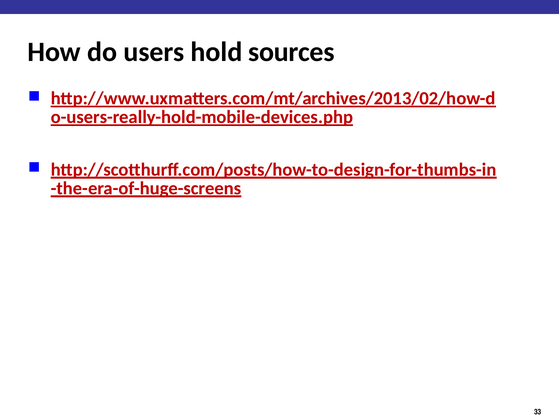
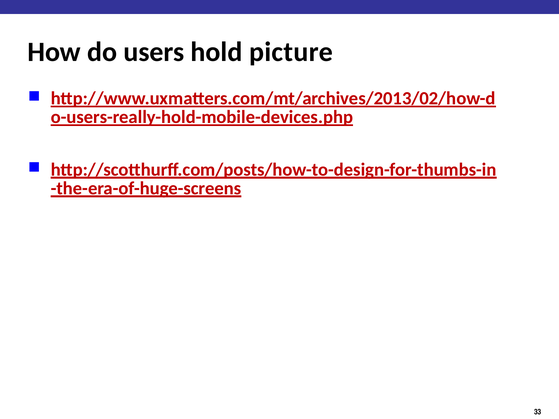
sources: sources -> picture
